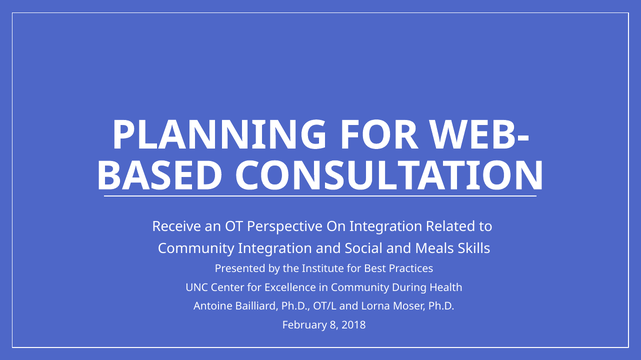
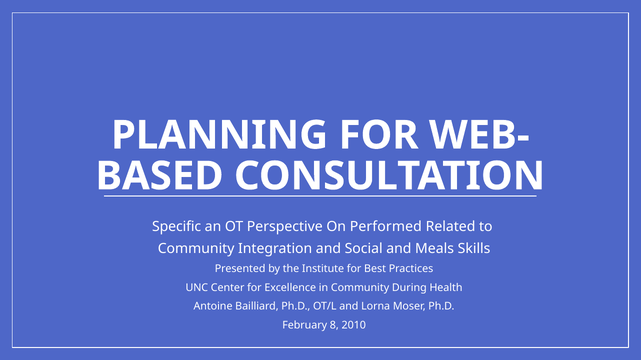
Receive: Receive -> Specific
On Integration: Integration -> Performed
2018: 2018 -> 2010
